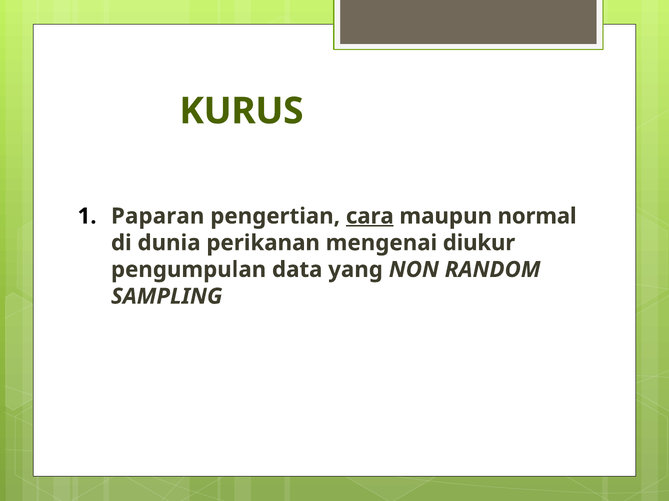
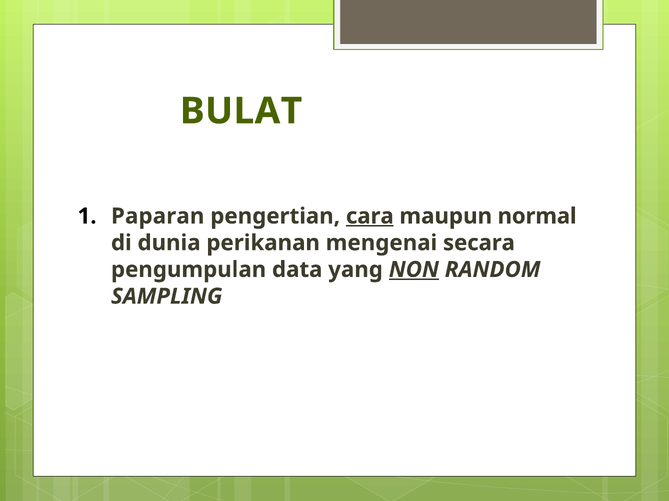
KURUS: KURUS -> BULAT
diukur: diukur -> secara
NON underline: none -> present
